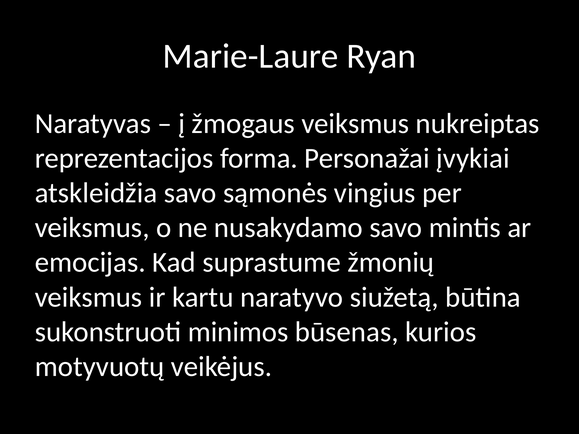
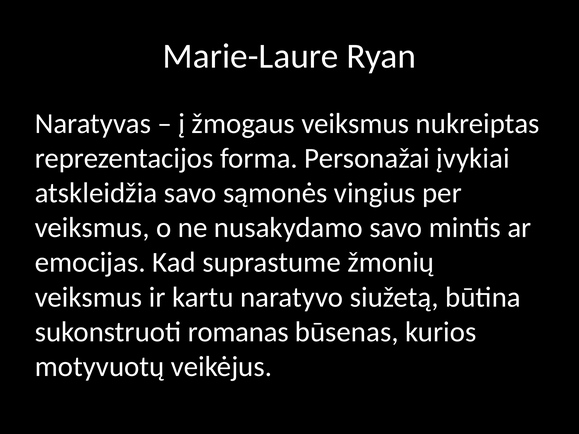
minimos: minimos -> romanas
